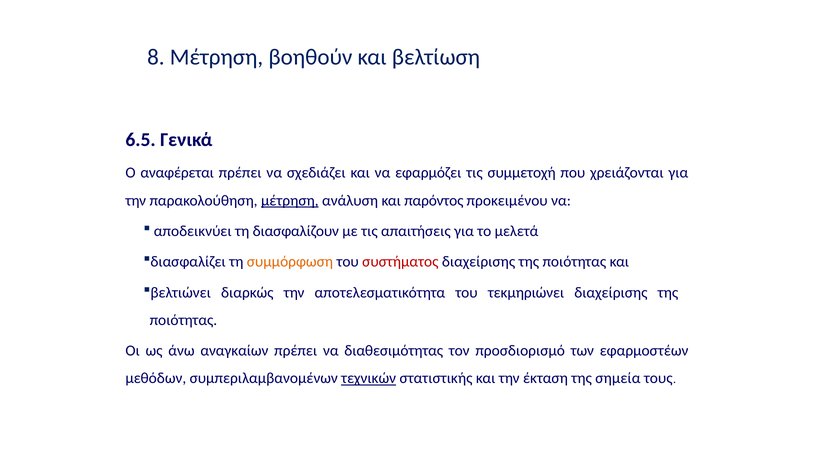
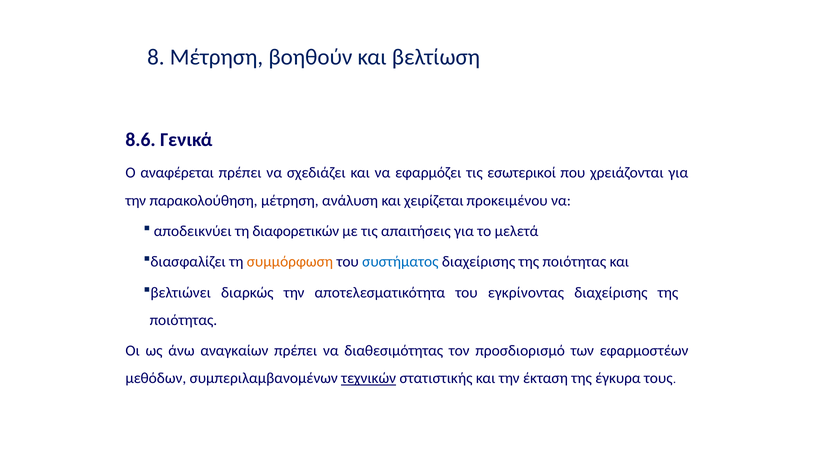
6.5: 6.5 -> 8.6
συμμετοχή: συμμετοχή -> εσωτερικοί
μέτρηση at (290, 201) underline: present -> none
παρόντος: παρόντος -> χειρίζεται
διασφαλίζουν: διασφαλίζουν -> διαφορετικών
συστήματος colour: red -> blue
τεκμηριώνει: τεκμηριώνει -> εγκρίνοντας
σημεία: σημεία -> έγκυρα
